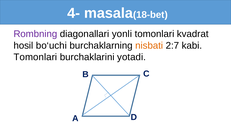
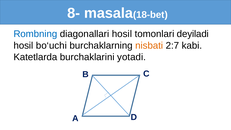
4-: 4- -> 8-
Rombning colour: purple -> blue
diagonallari yonli: yonli -> hosil
kvadrat: kvadrat -> deyiladi
Tomonlari at (35, 57): Tomonlari -> Katetlarda
